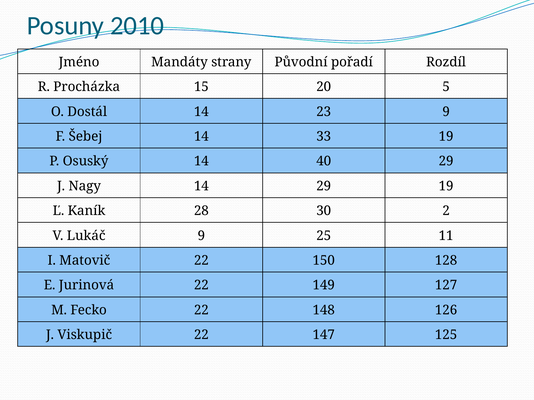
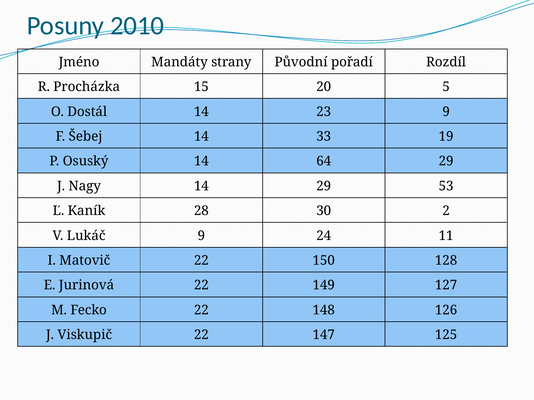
40: 40 -> 64
29 19: 19 -> 53
25: 25 -> 24
